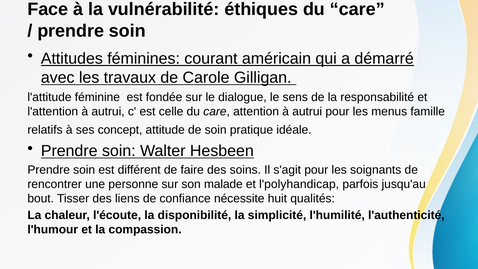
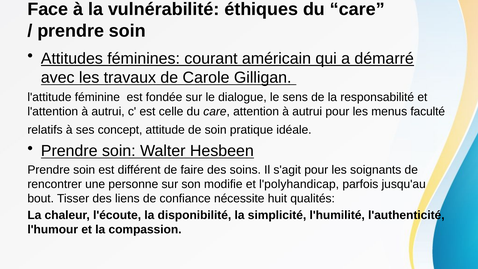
famille: famille -> faculté
malade: malade -> modifie
